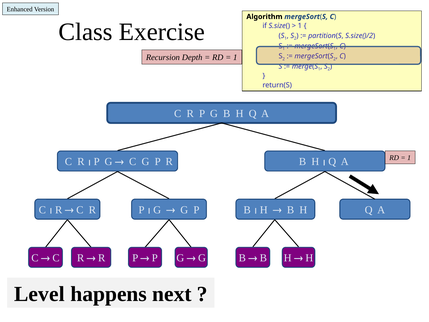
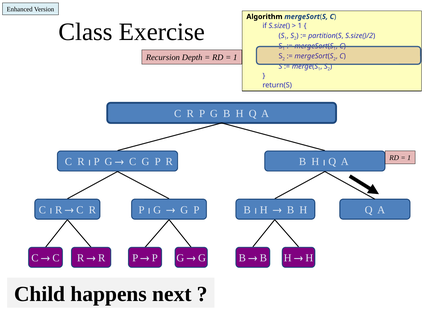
Level: Level -> Child
